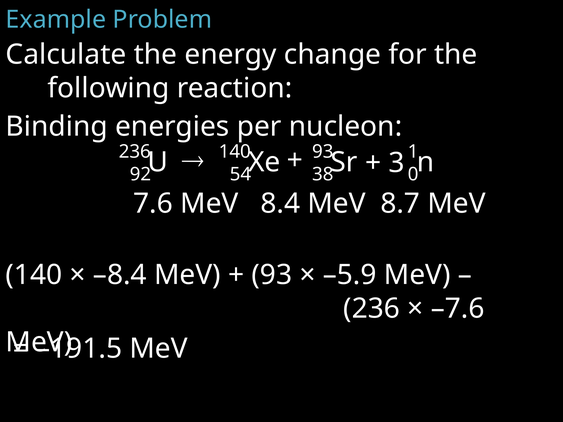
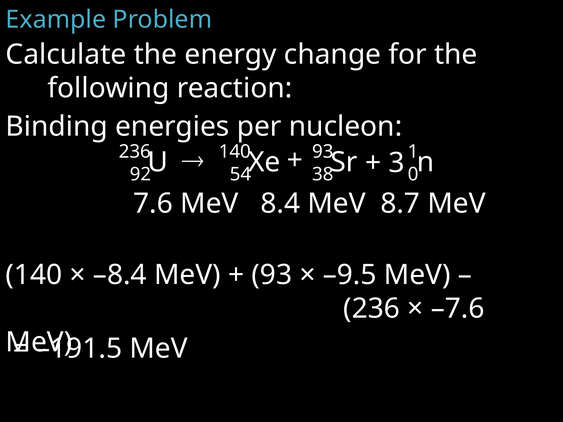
–5.9: –5.9 -> –9.5
